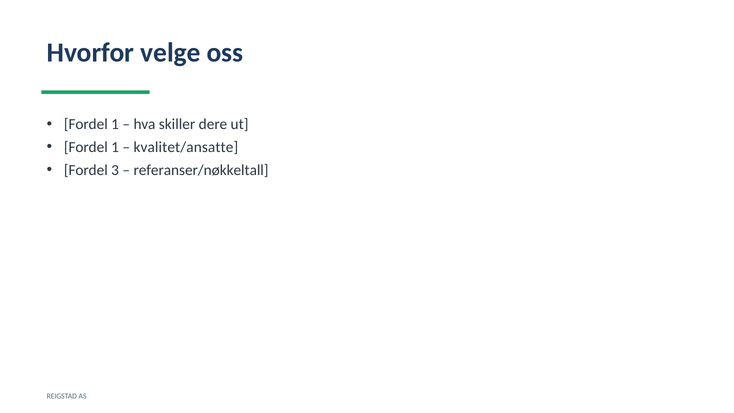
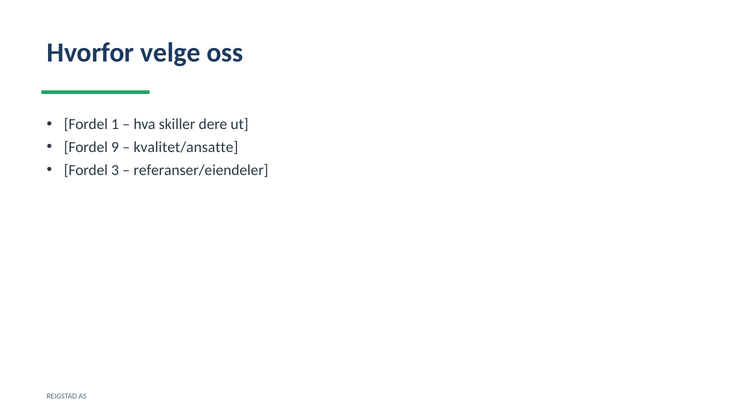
1 at (115, 147): 1 -> 9
referanser/nøkkeltall: referanser/nøkkeltall -> referanser/eiendeler
